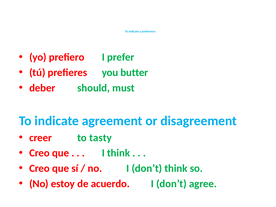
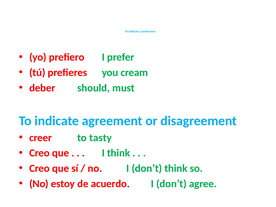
butter: butter -> cream
